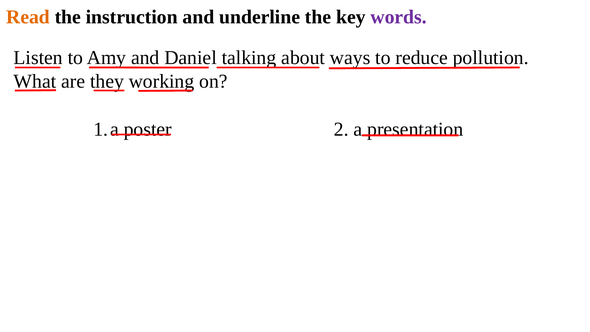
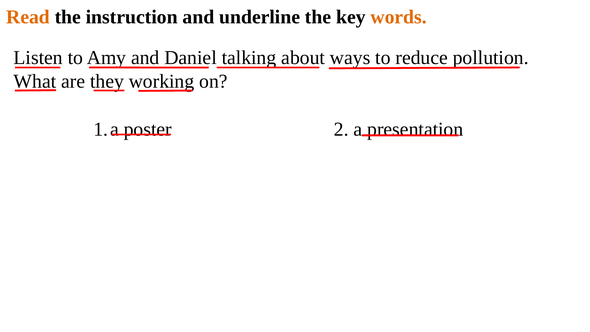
words colour: purple -> orange
